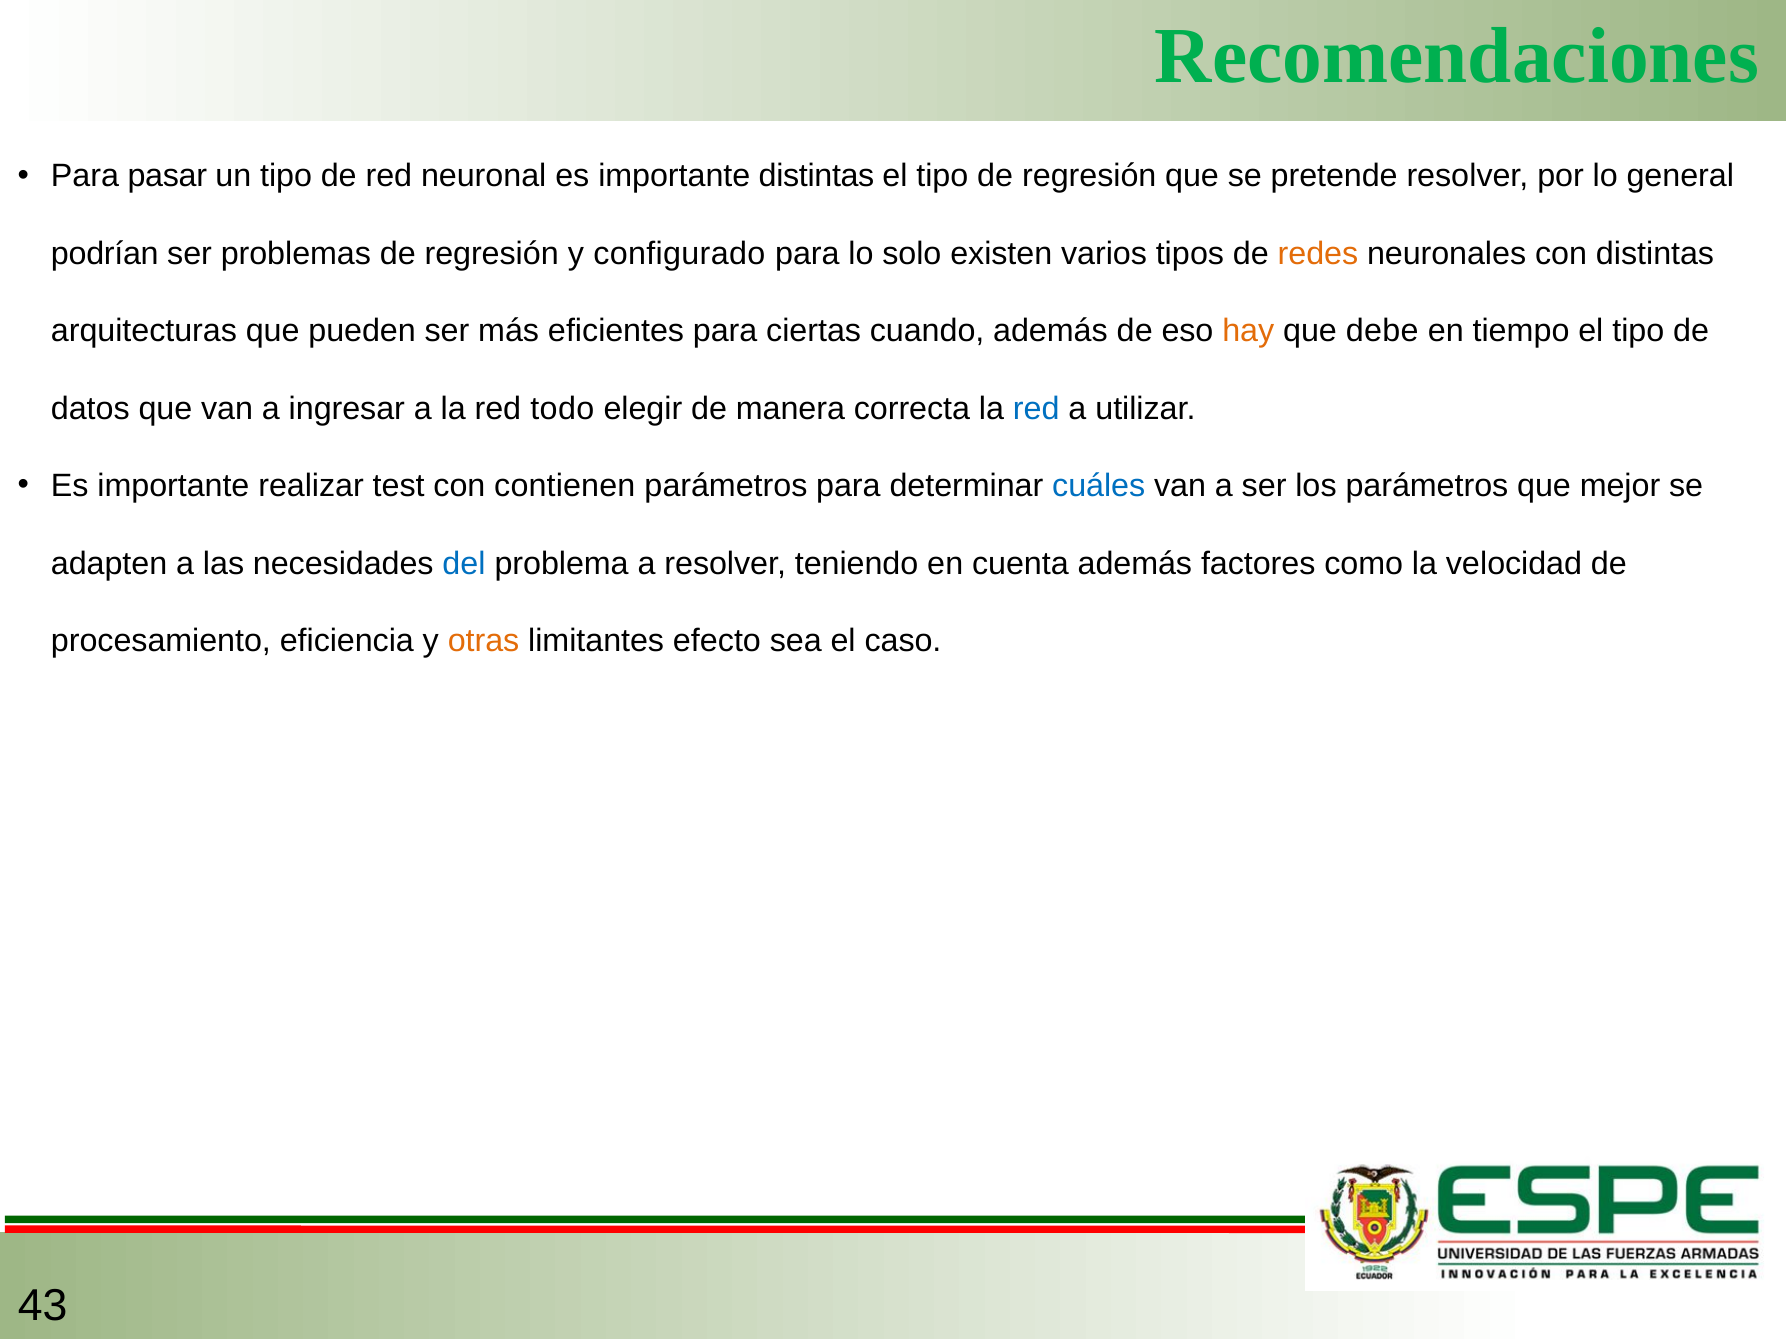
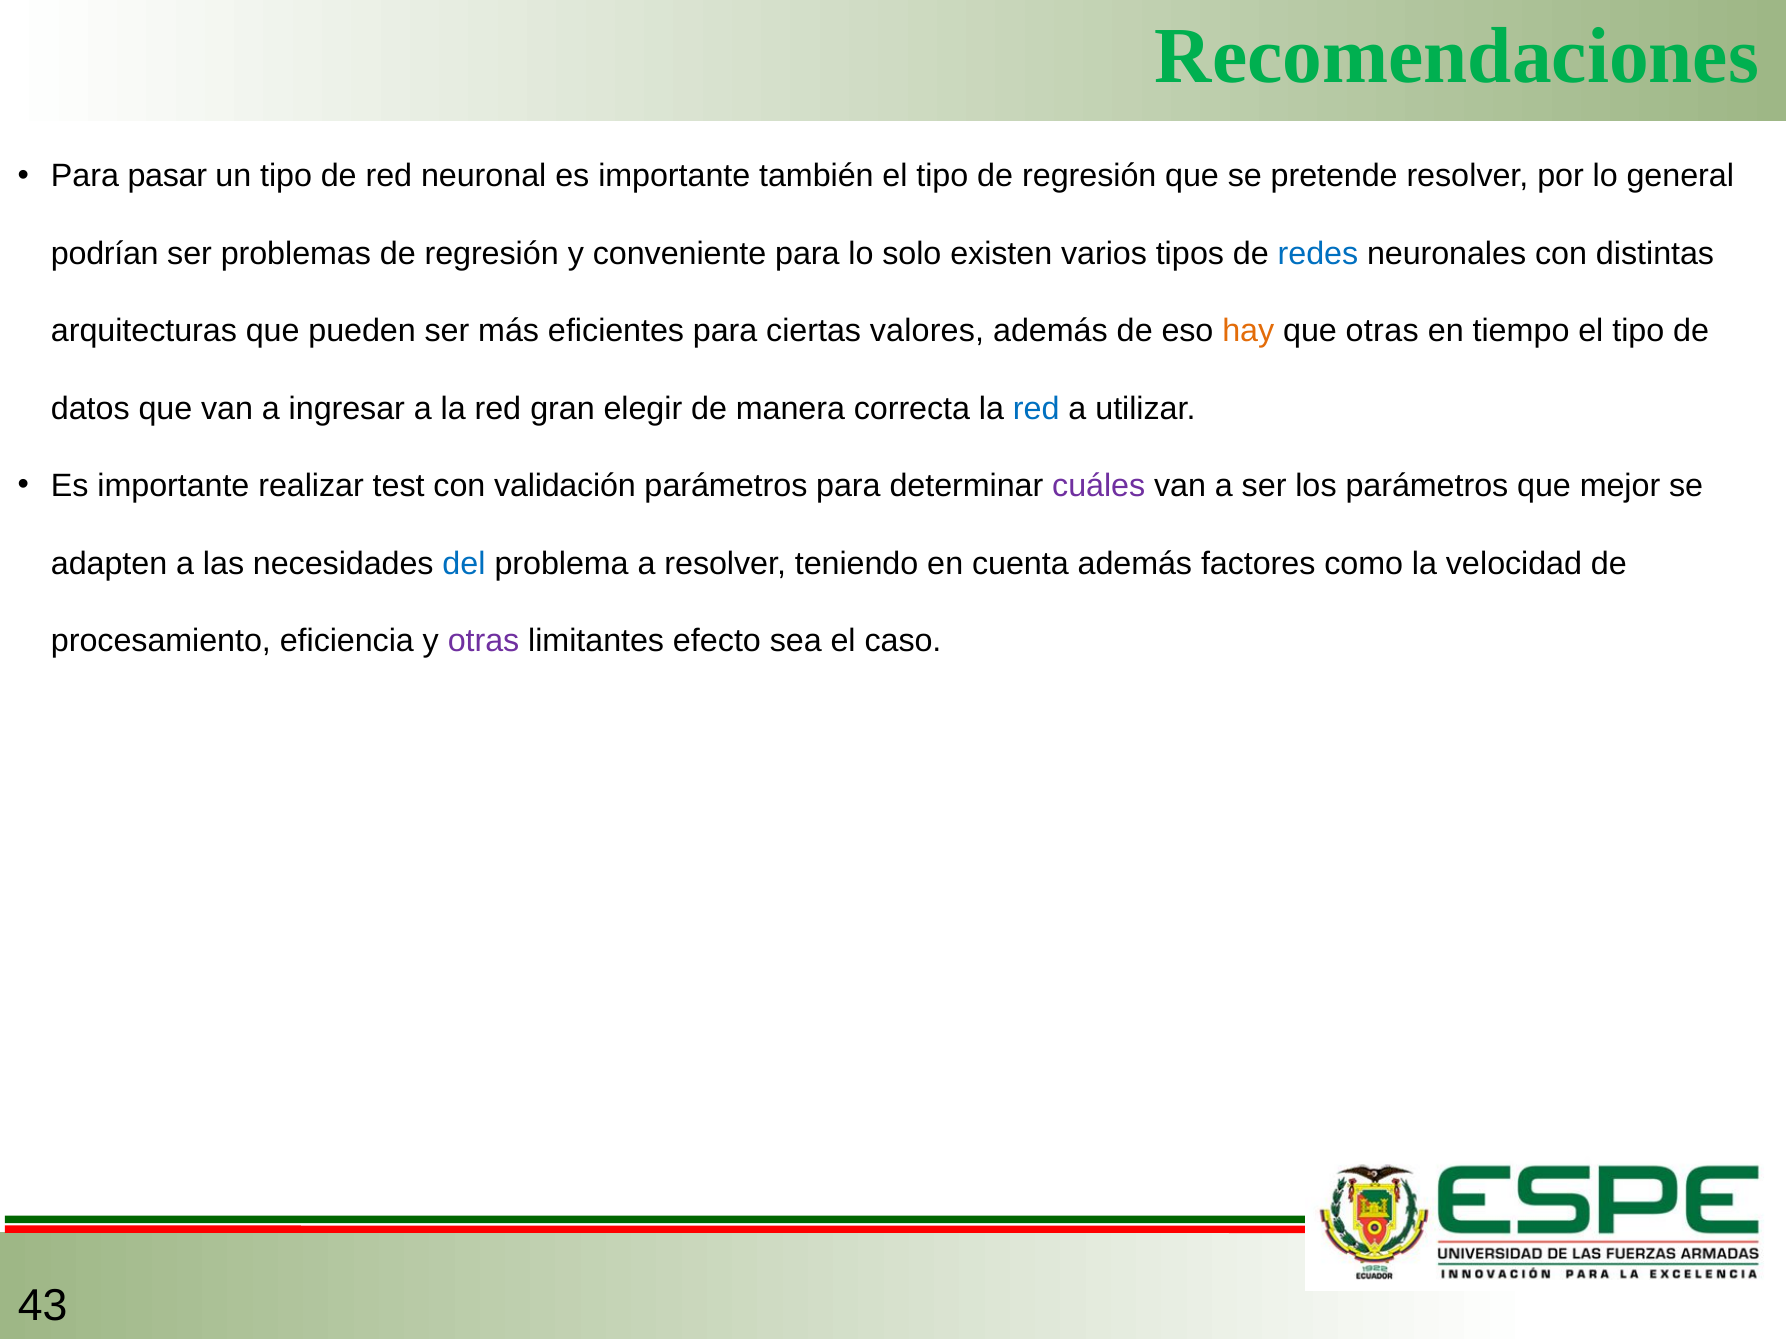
importante distintas: distintas -> también
configurado: configurado -> conveniente
redes colour: orange -> blue
cuando: cuando -> valores
que debe: debe -> otras
todo: todo -> gran
contienen: contienen -> validación
cuáles colour: blue -> purple
otras at (484, 641) colour: orange -> purple
